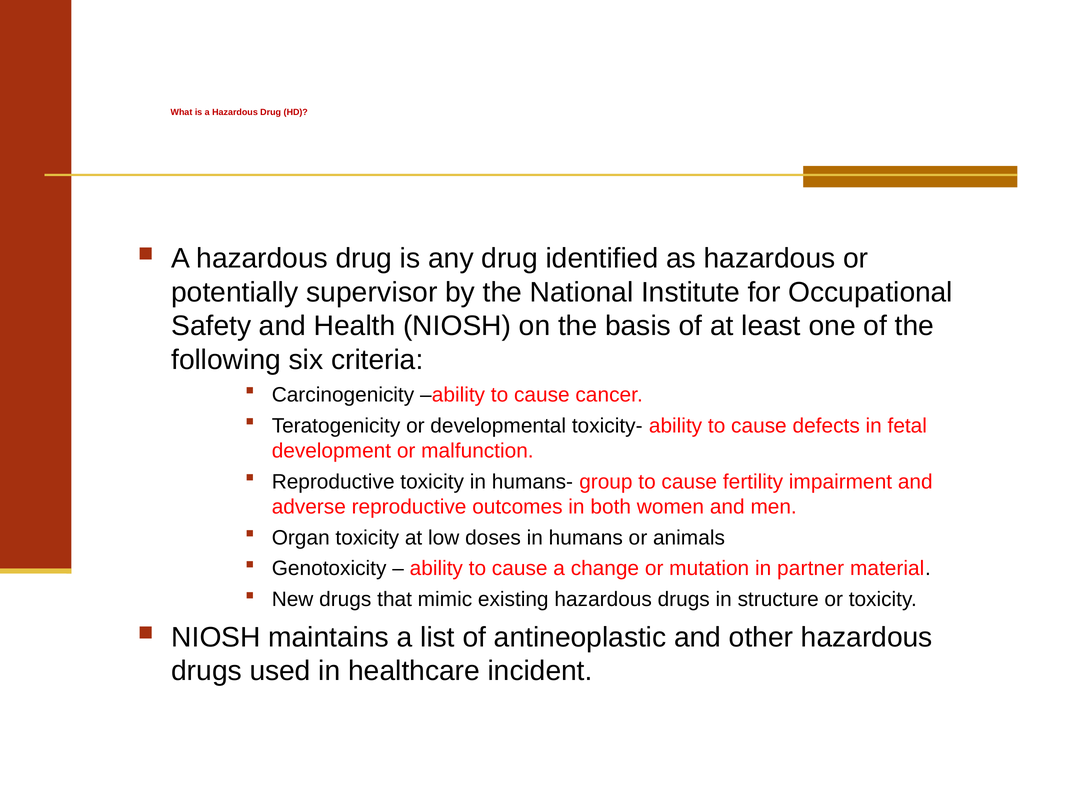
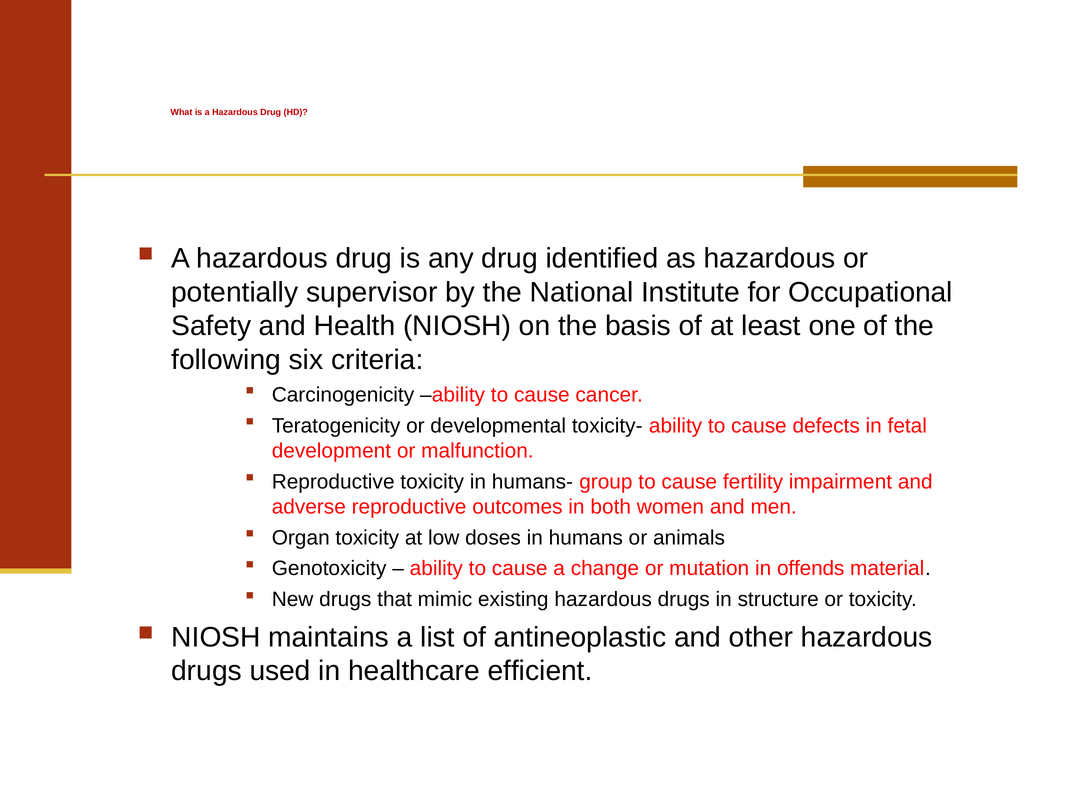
partner: partner -> offends
incident: incident -> efficient
